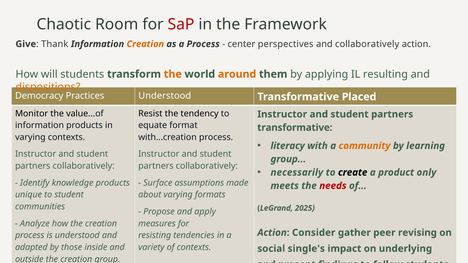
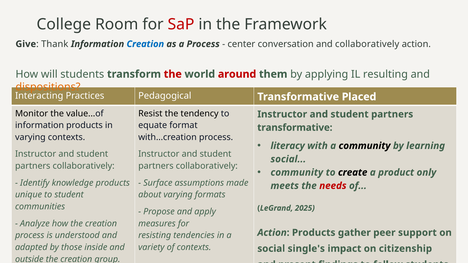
Chaotic: Chaotic -> College
Creation at (145, 44) colour: orange -> blue
perspectives: perspectives -> conversation
the at (173, 74) colour: orange -> red
around colour: orange -> red
Democracy: Democracy -> Interacting
Practices Understood: Understood -> Pedagogical
community at (365, 146) colour: orange -> black
group at (288, 159): group -> social
necessarily at (297, 173): necessarily -> community
Action Consider: Consider -> Products
peer revising: revising -> support
on underlying: underlying -> citizenship
